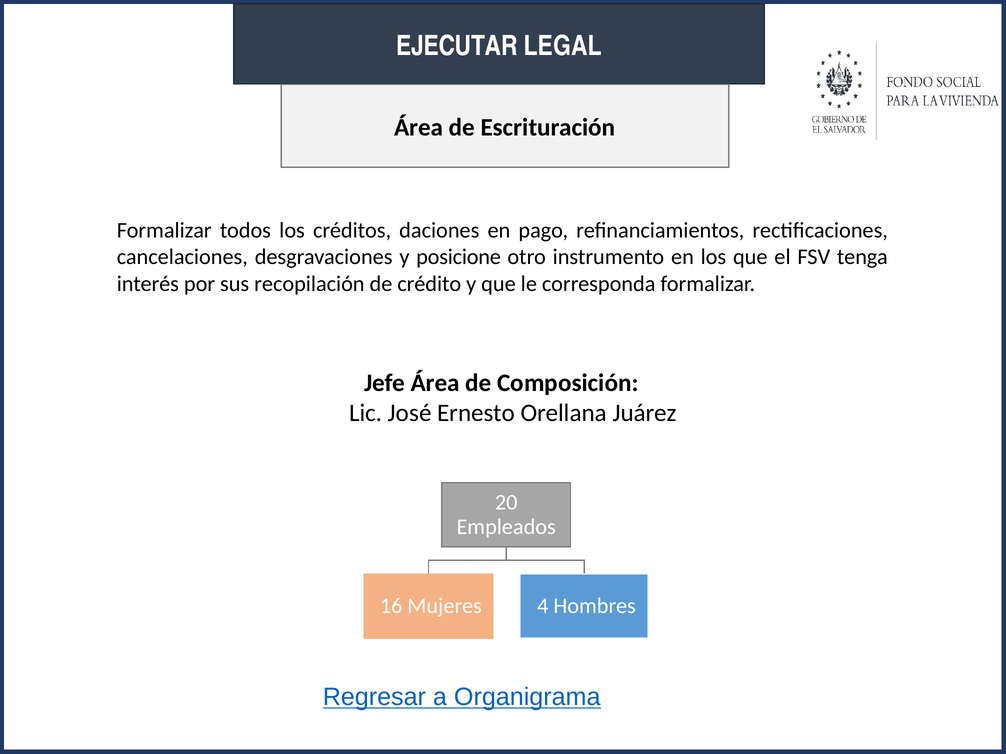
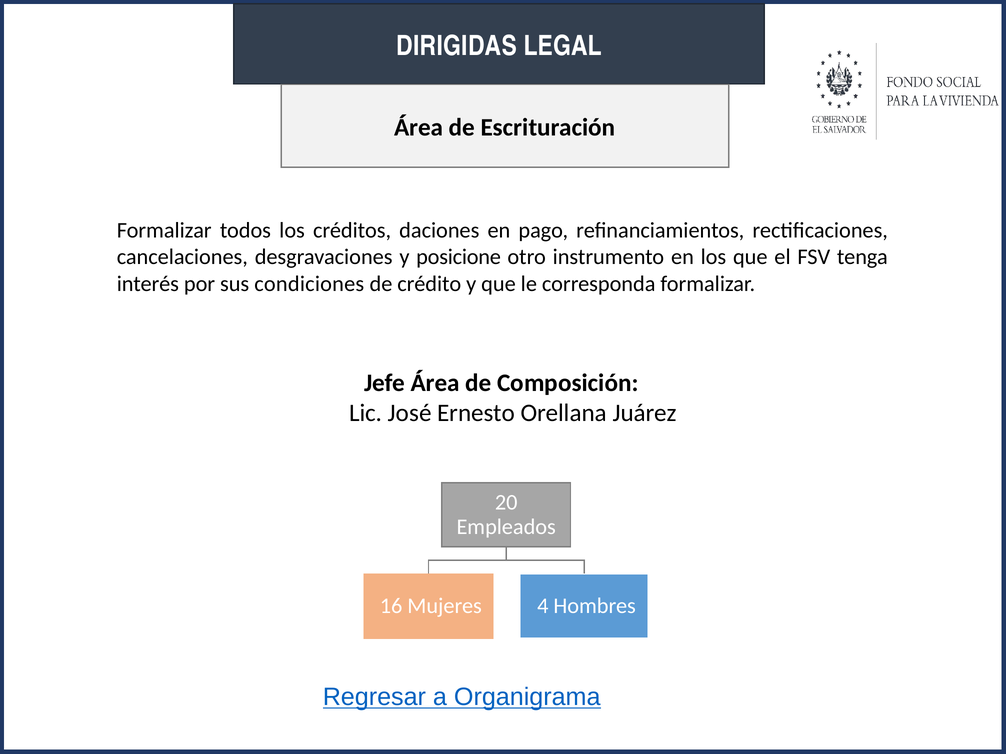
EJECUTAR: EJECUTAR -> DIRIGIDAS
recopilación: recopilación -> condiciones
